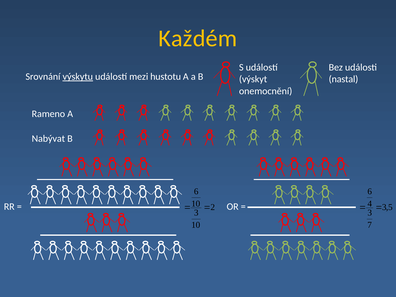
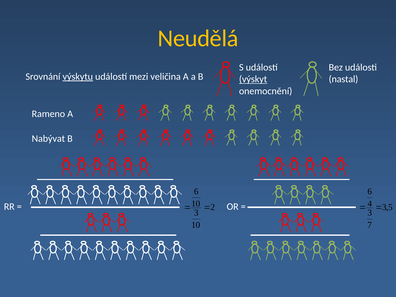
Každém: Každém -> Neudělá
hustotu: hustotu -> veličina
výskyt underline: none -> present
